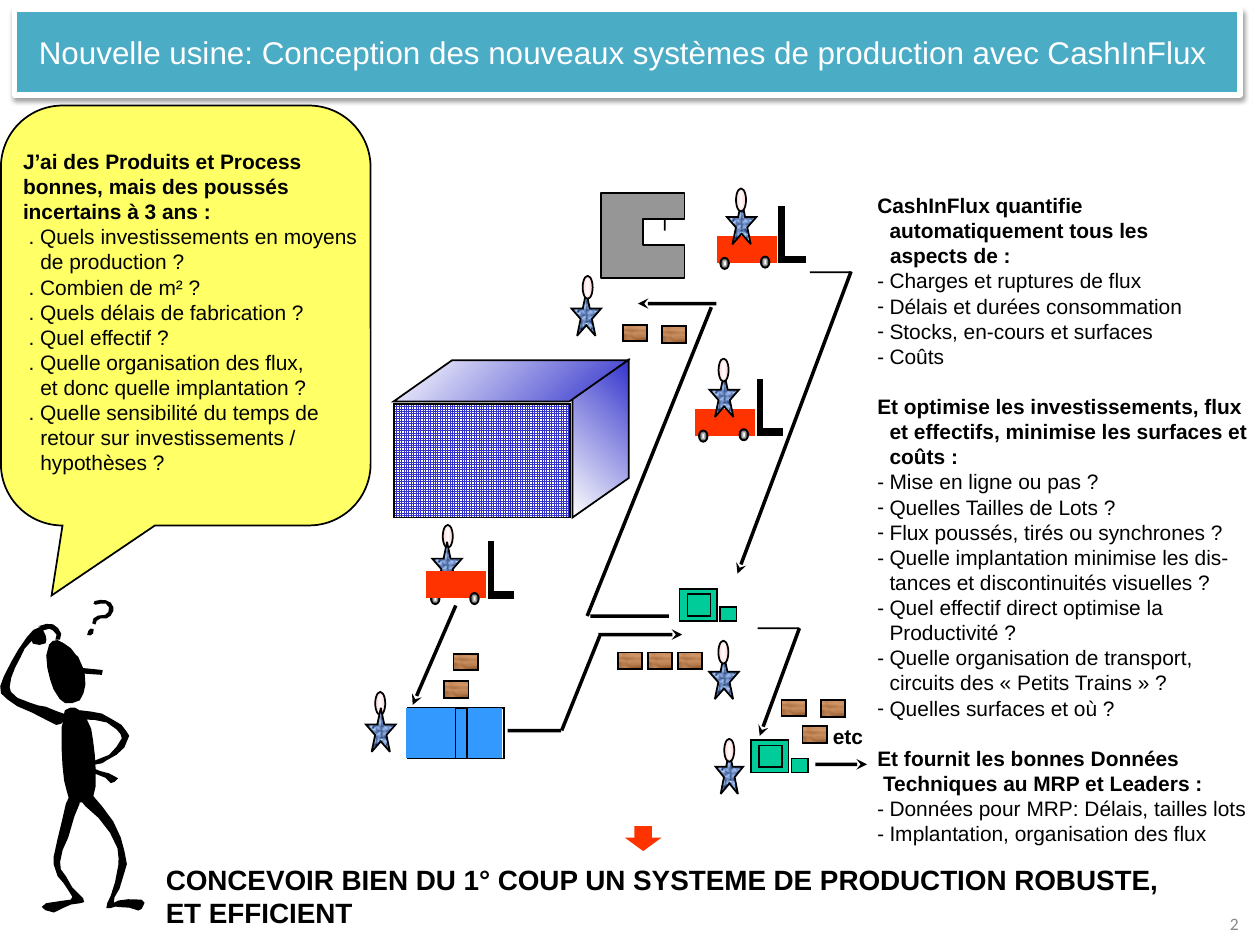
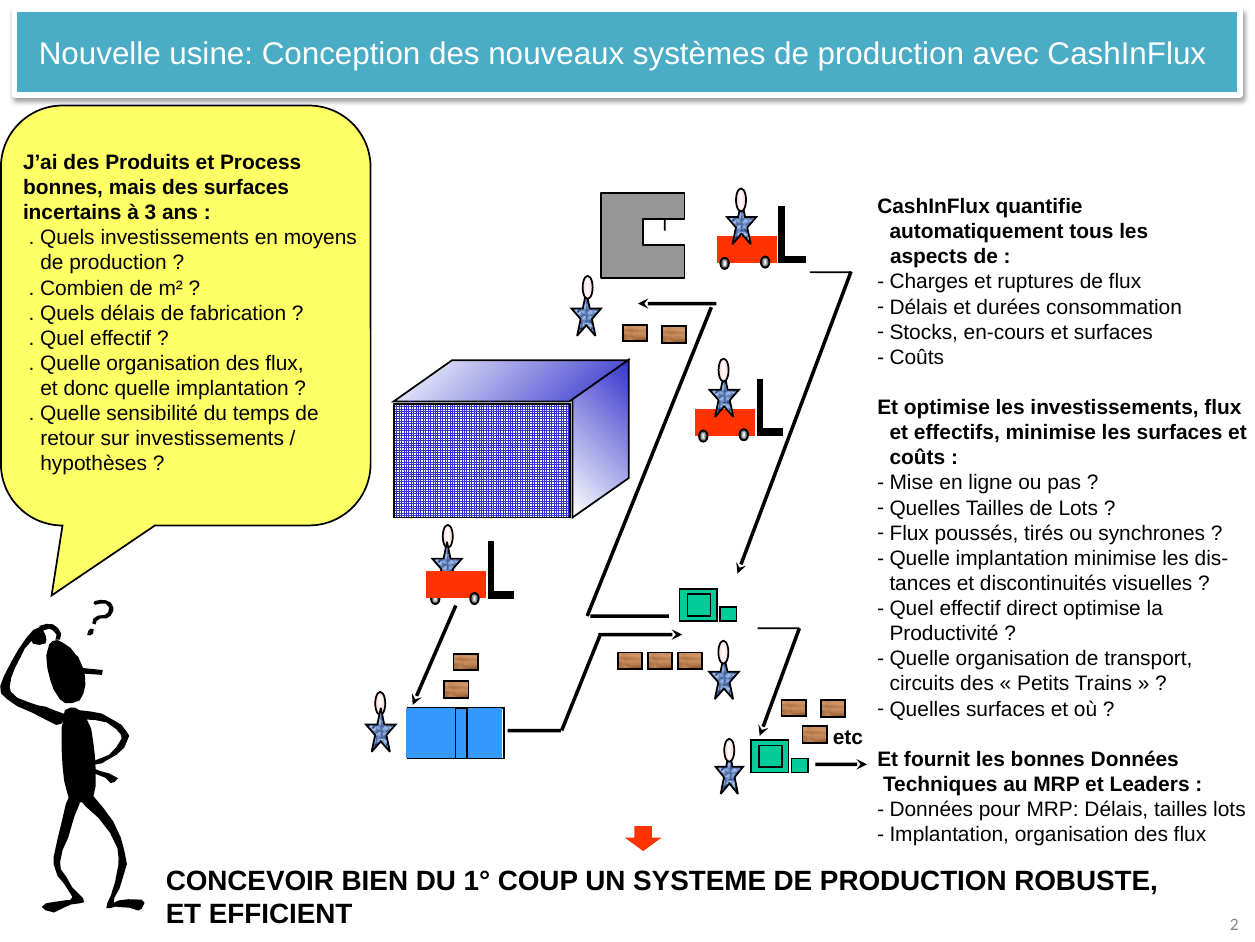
des poussés: poussés -> surfaces
